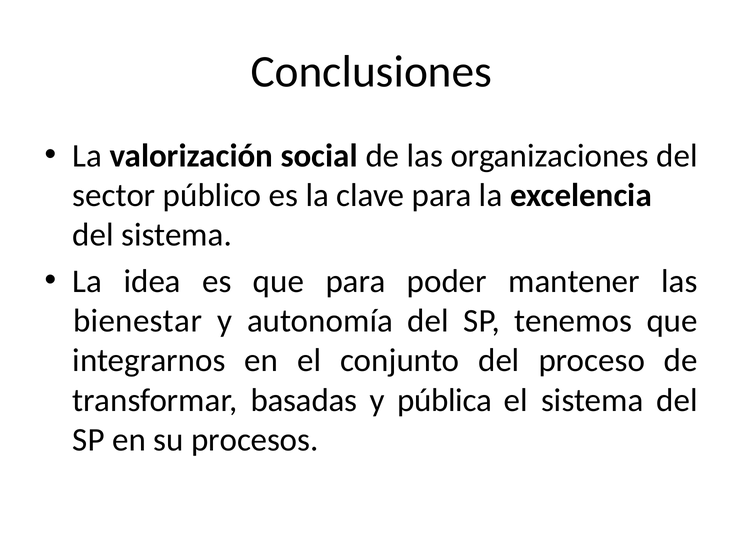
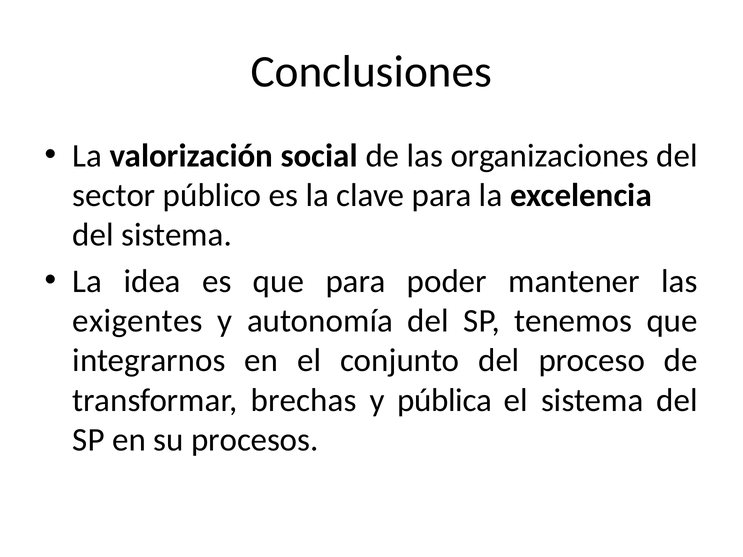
bienestar: bienestar -> exigentes
basadas: basadas -> brechas
